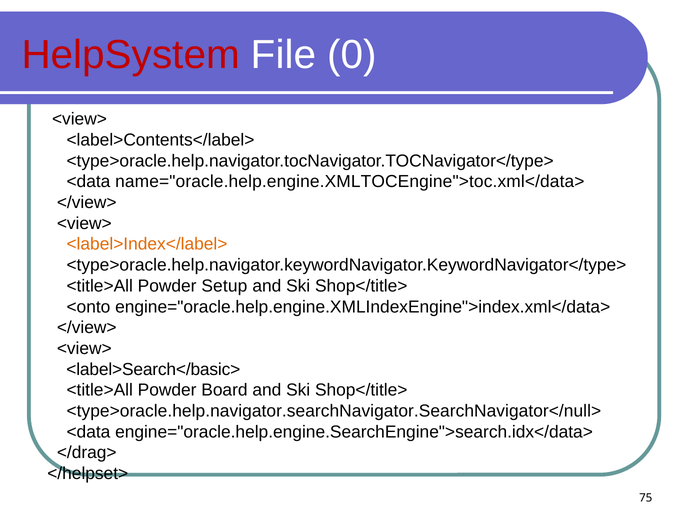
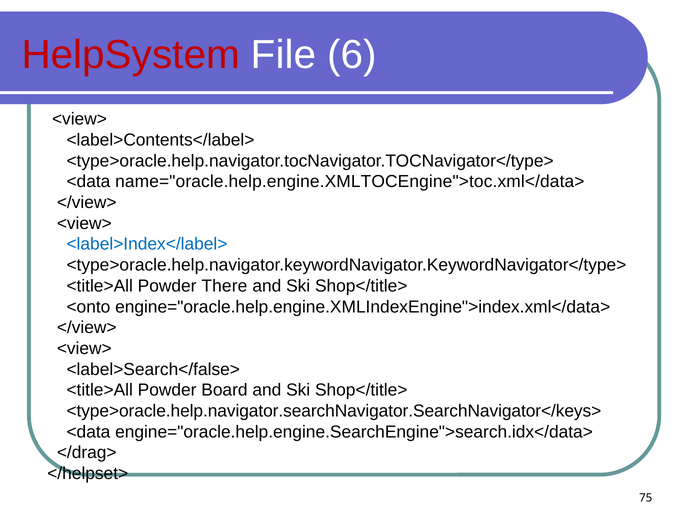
0: 0 -> 6
<label>Index</label> colour: orange -> blue
Setup: Setup -> There
<label>Search</basic>: <label>Search</basic> -> <label>Search</false>
<type>oracle.help.navigator.searchNavigator.SearchNavigator</null>: <type>oracle.help.navigator.searchNavigator.SearchNavigator</null> -> <type>oracle.help.navigator.searchNavigator.SearchNavigator</keys>
